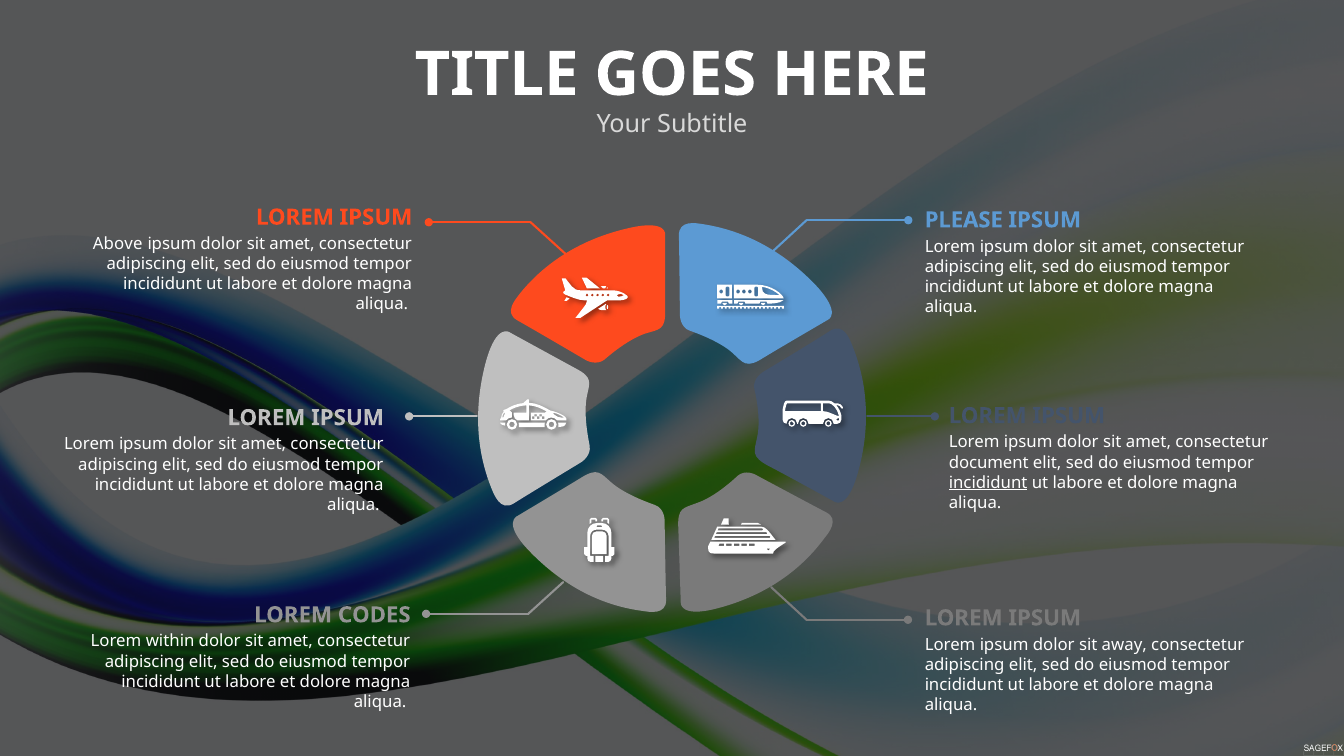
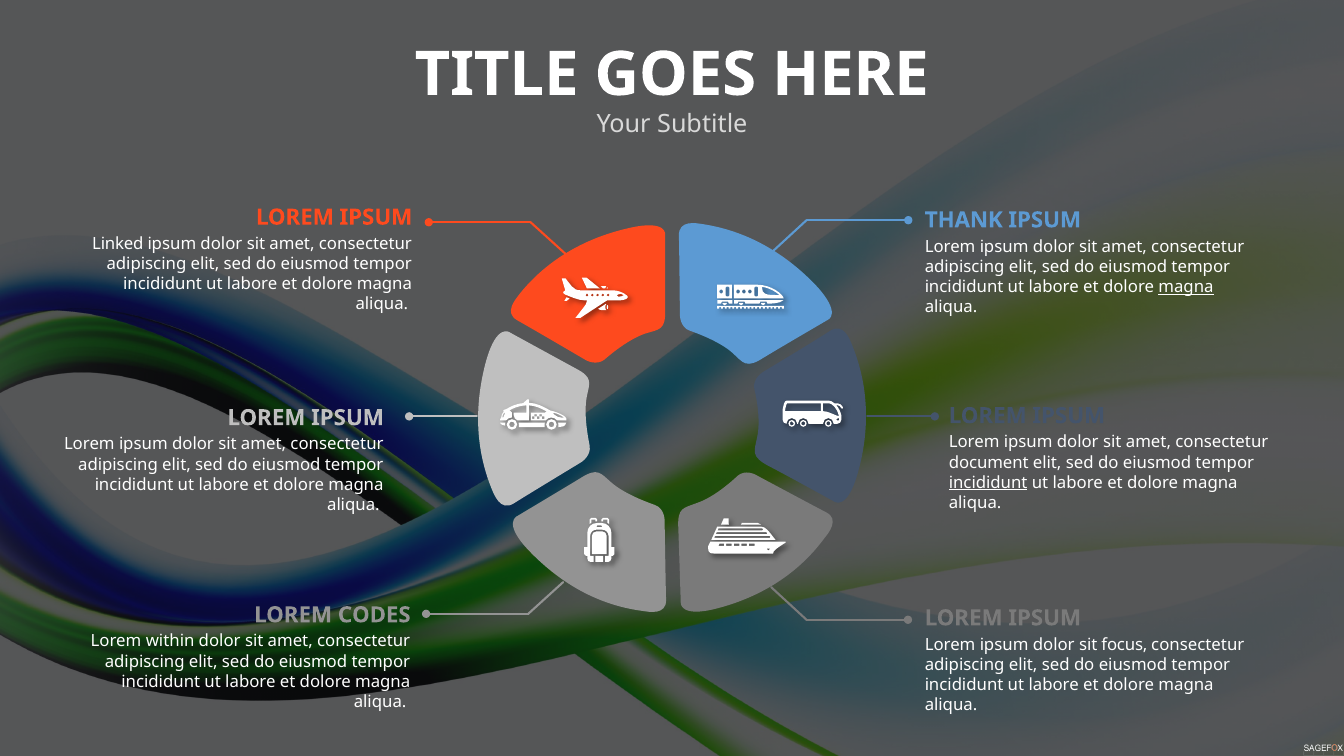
PLEASE: PLEASE -> THANK
Above: Above -> Linked
magna at (1186, 287) underline: none -> present
away: away -> focus
